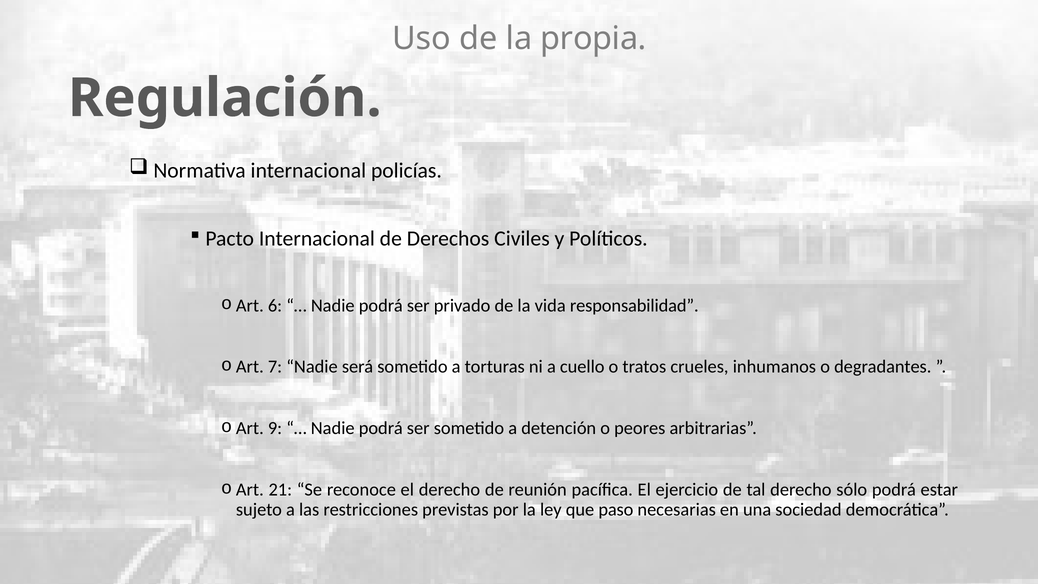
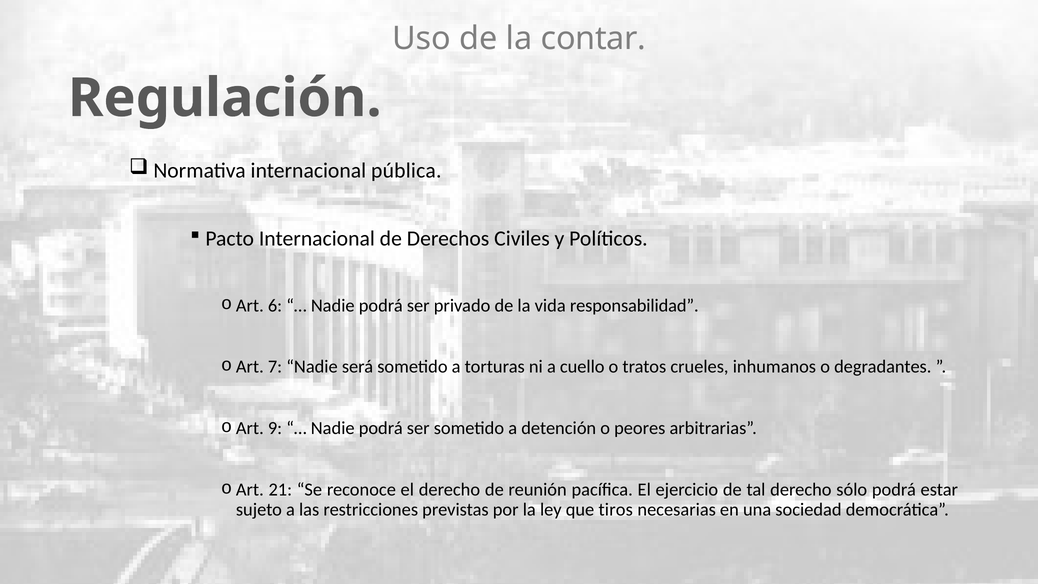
propia: propia -> contar
policías: policías -> pública
paso: paso -> tiros
